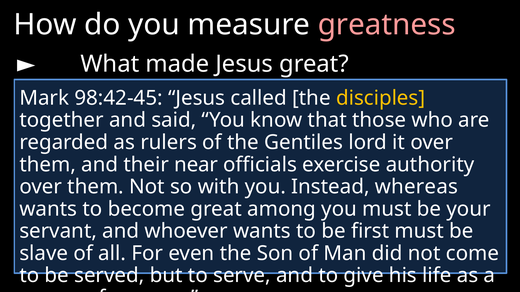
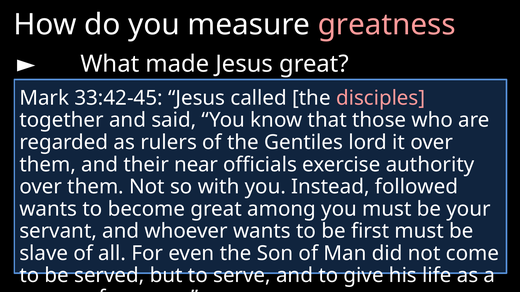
98:42-45: 98:42-45 -> 33:42-45
disciples colour: yellow -> pink
whereas: whereas -> followed
